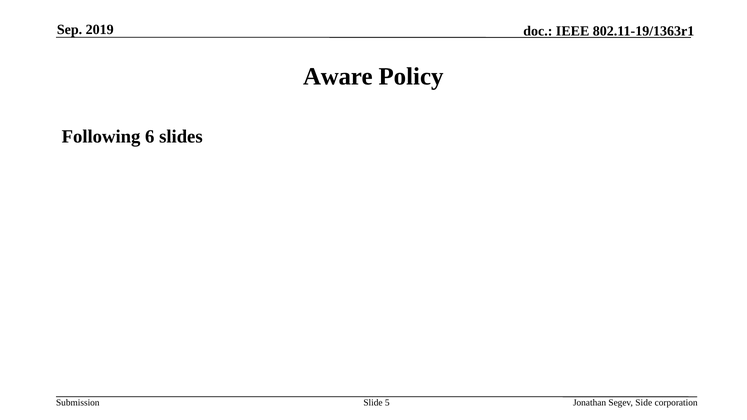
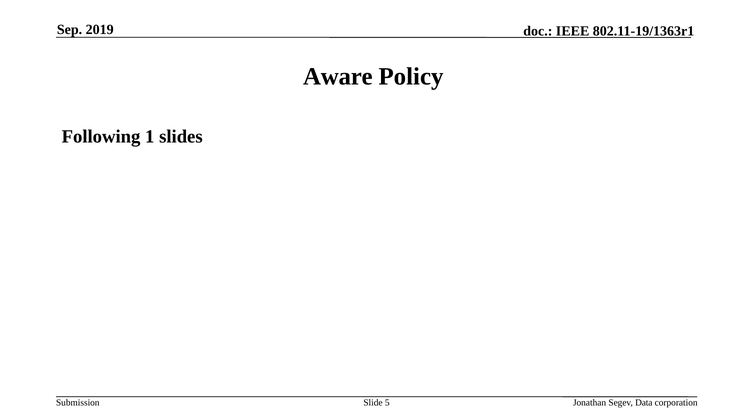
6: 6 -> 1
Side: Side -> Data
